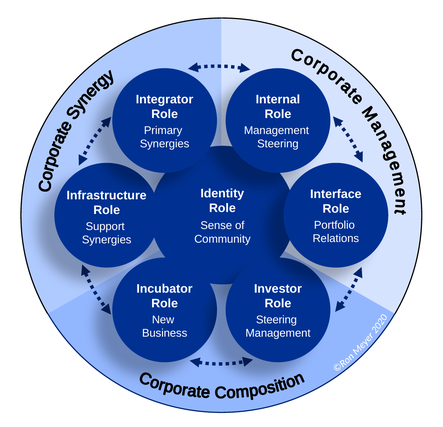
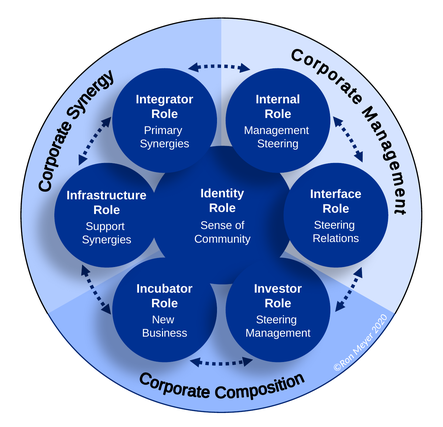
Portfolio at (334, 225): Portfolio -> Steering
